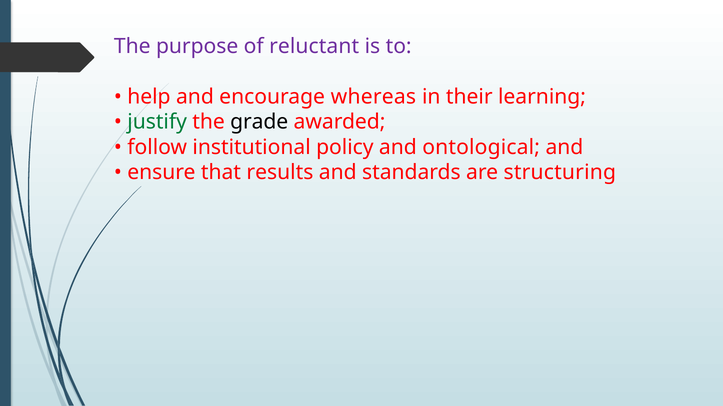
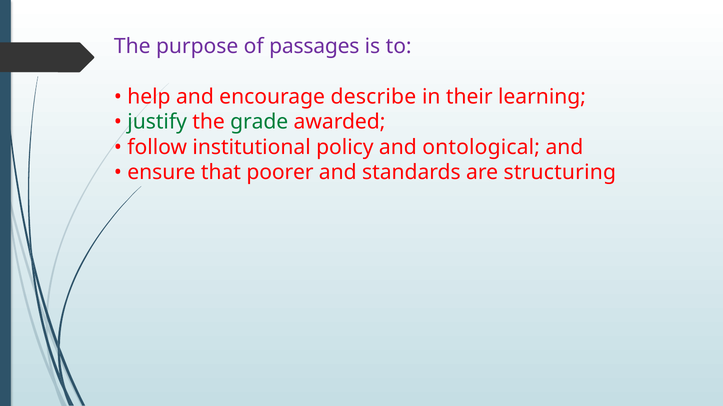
reluctant: reluctant -> passages
whereas: whereas -> describe
grade colour: black -> green
results: results -> poorer
